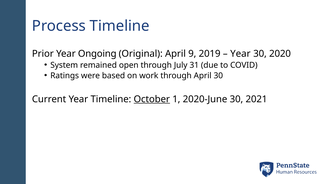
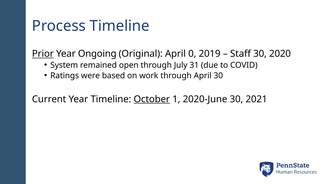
Prior underline: none -> present
9: 9 -> 0
Year at (240, 54): Year -> Staff
